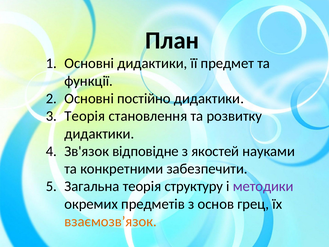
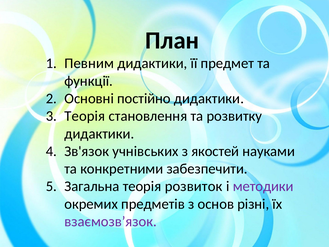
Основні at (89, 63): Основні -> Певним
відповідне: відповідне -> учнівських
структуру: структуру -> розвиток
грец: грец -> різні
взаємозв’язок colour: orange -> purple
